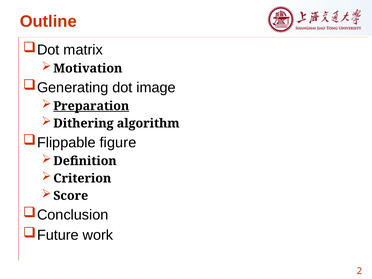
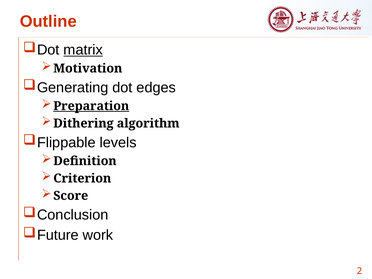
matrix underline: none -> present
image: image -> edges
figure: figure -> levels
